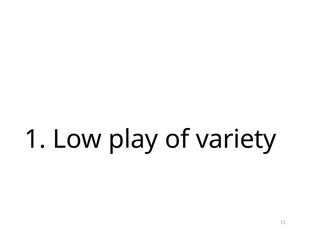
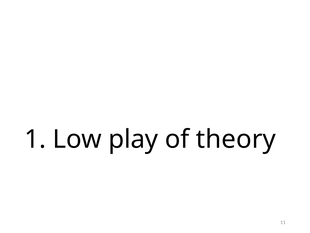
variety: variety -> theory
